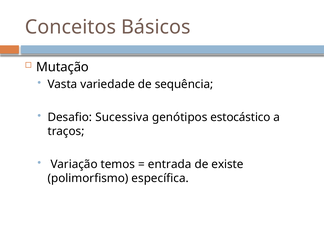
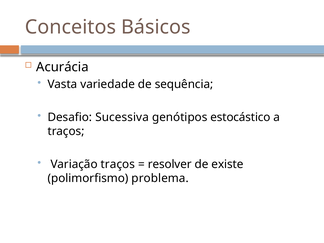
Mutação: Mutação -> Acurácia
Variação temos: temos -> traços
entrada: entrada -> resolver
específica: específica -> problema
